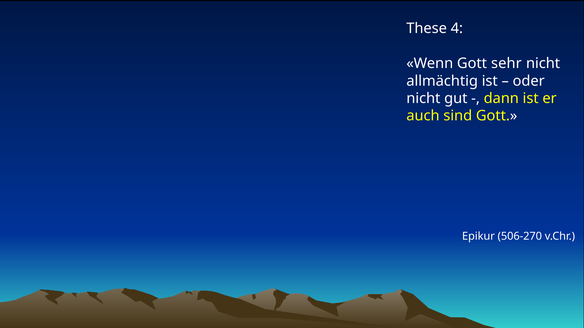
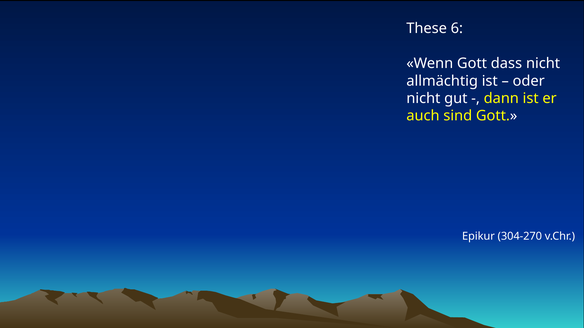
4: 4 -> 6
sehr: sehr -> dass
506-270: 506-270 -> 304-270
